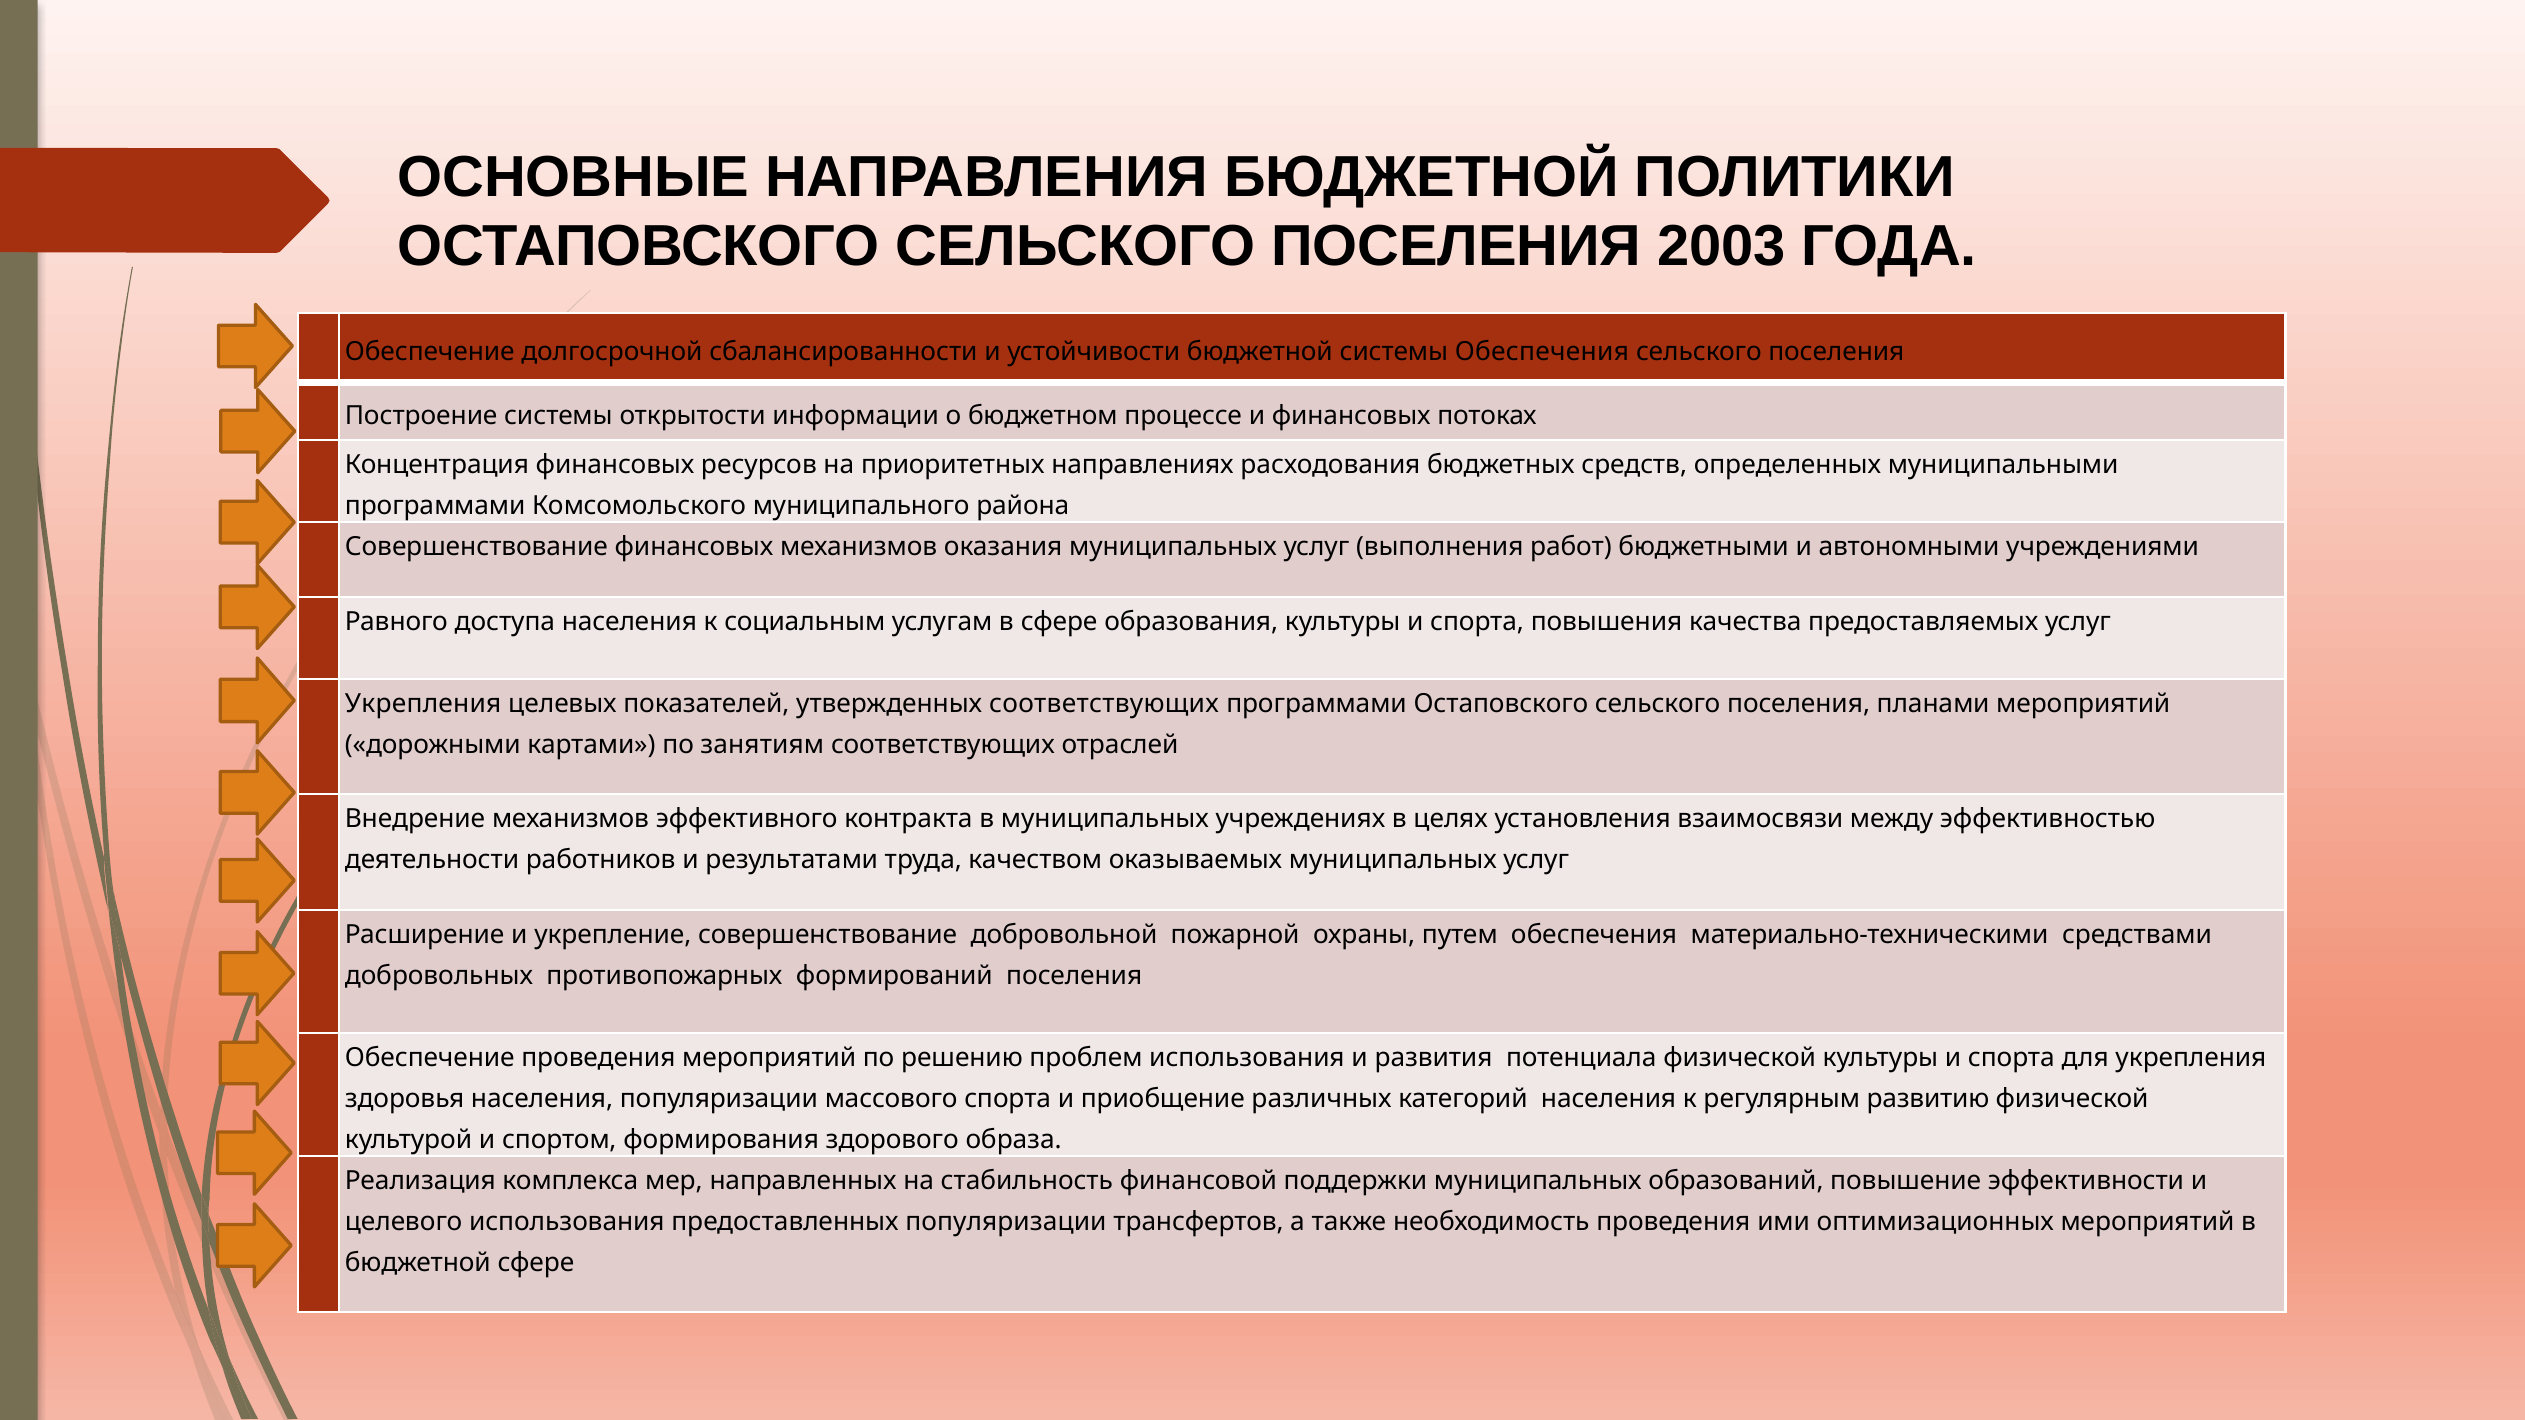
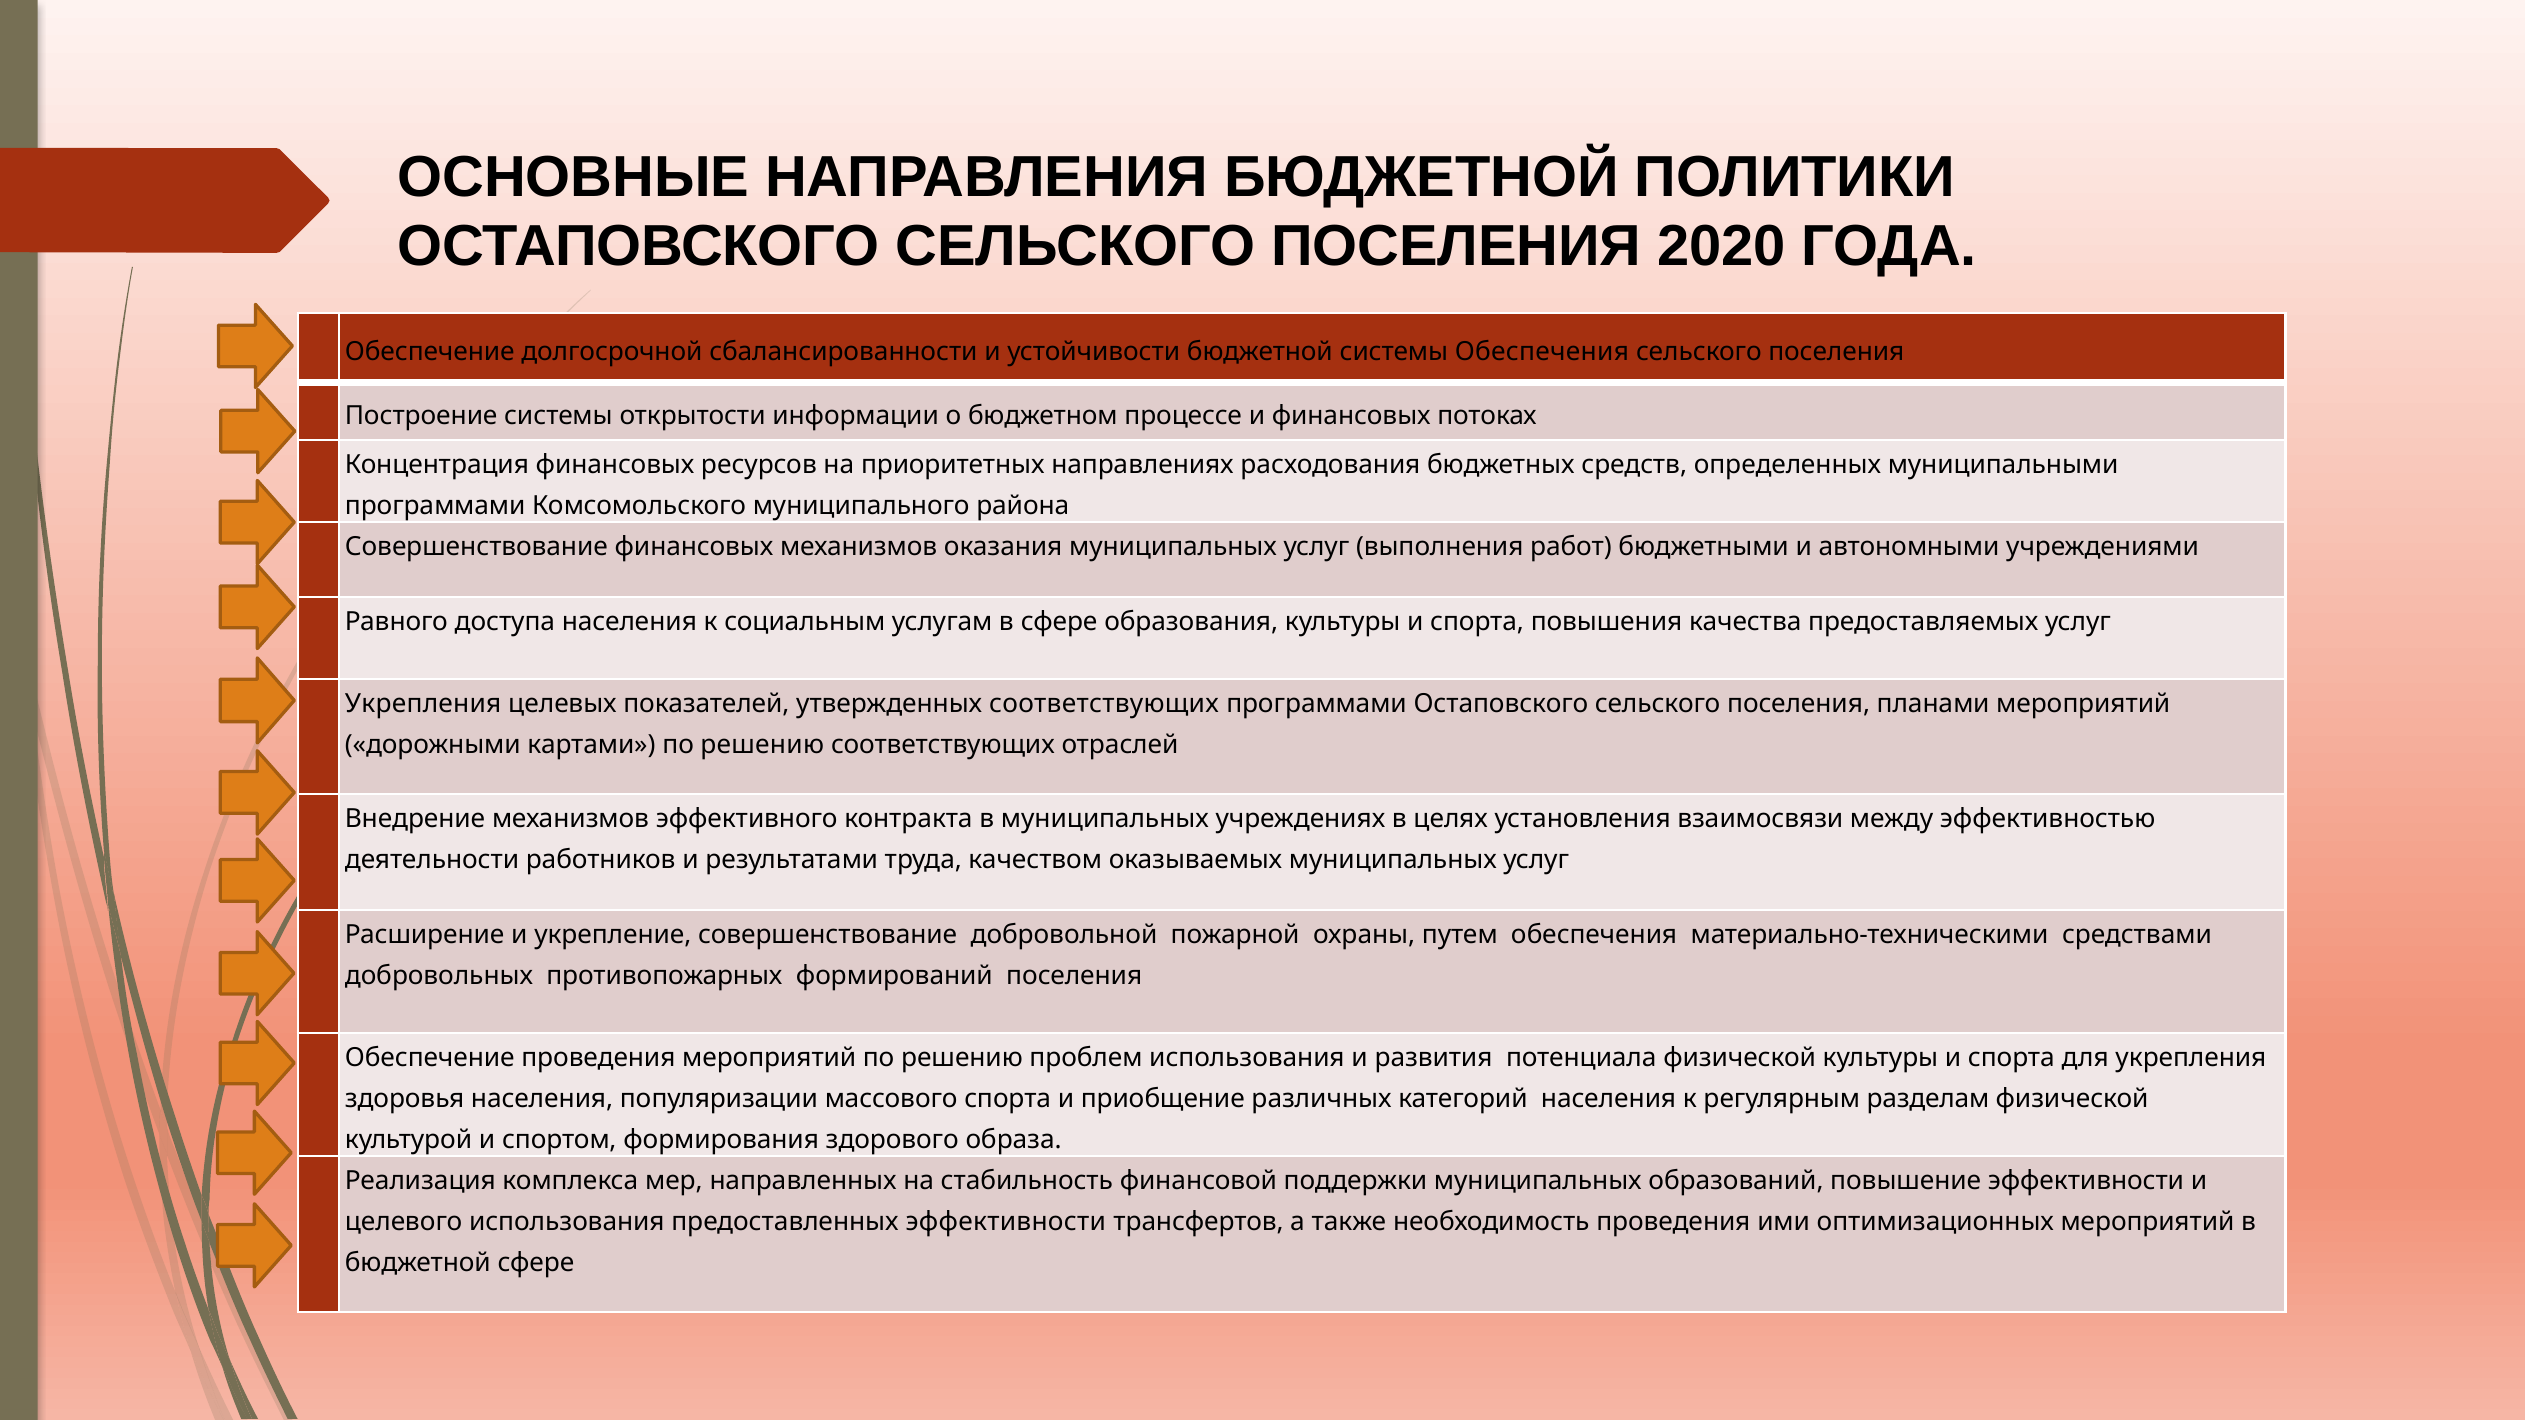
2003: 2003 -> 2020
картами по занятиям: занятиям -> решению
развитию: развитию -> разделам
предоставленных популяризации: популяризации -> эффективности
